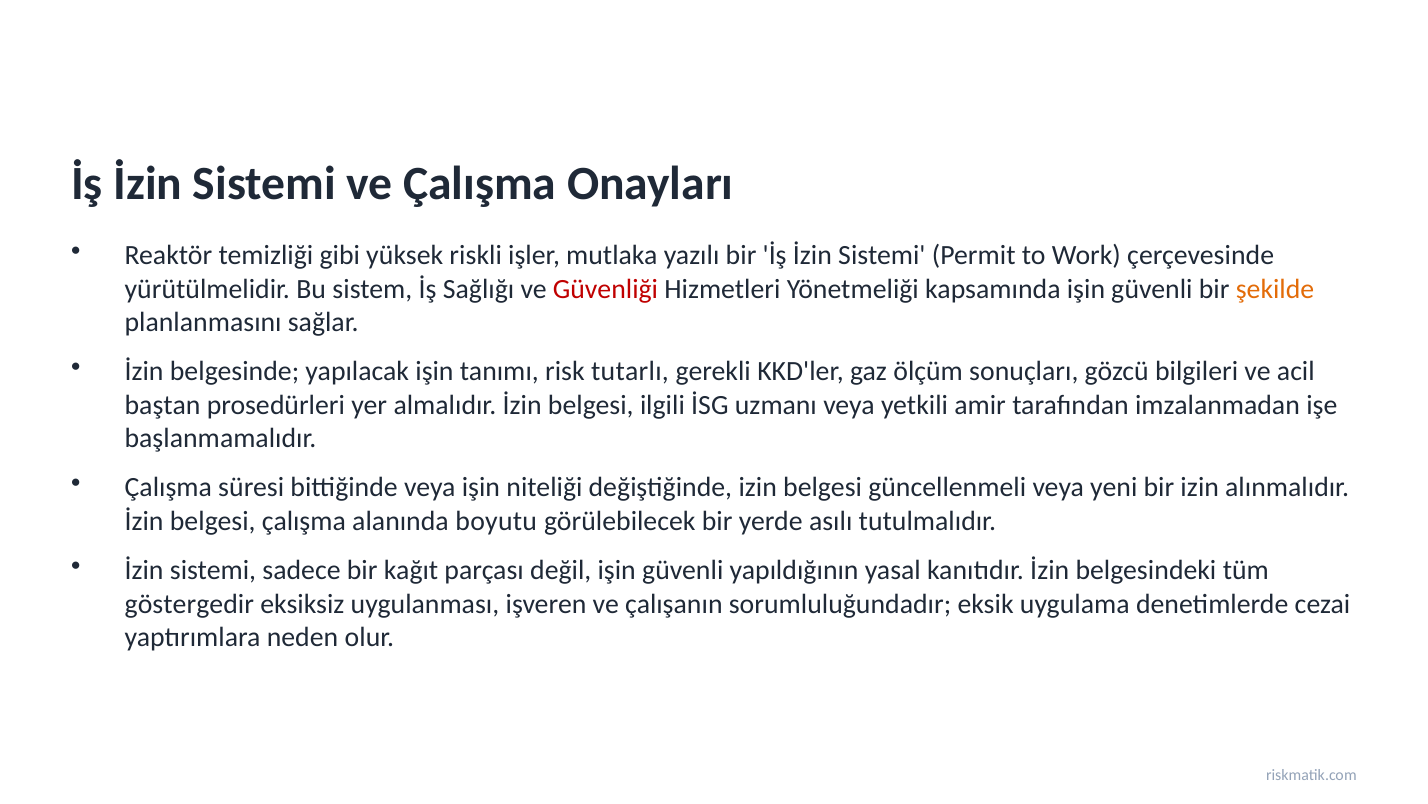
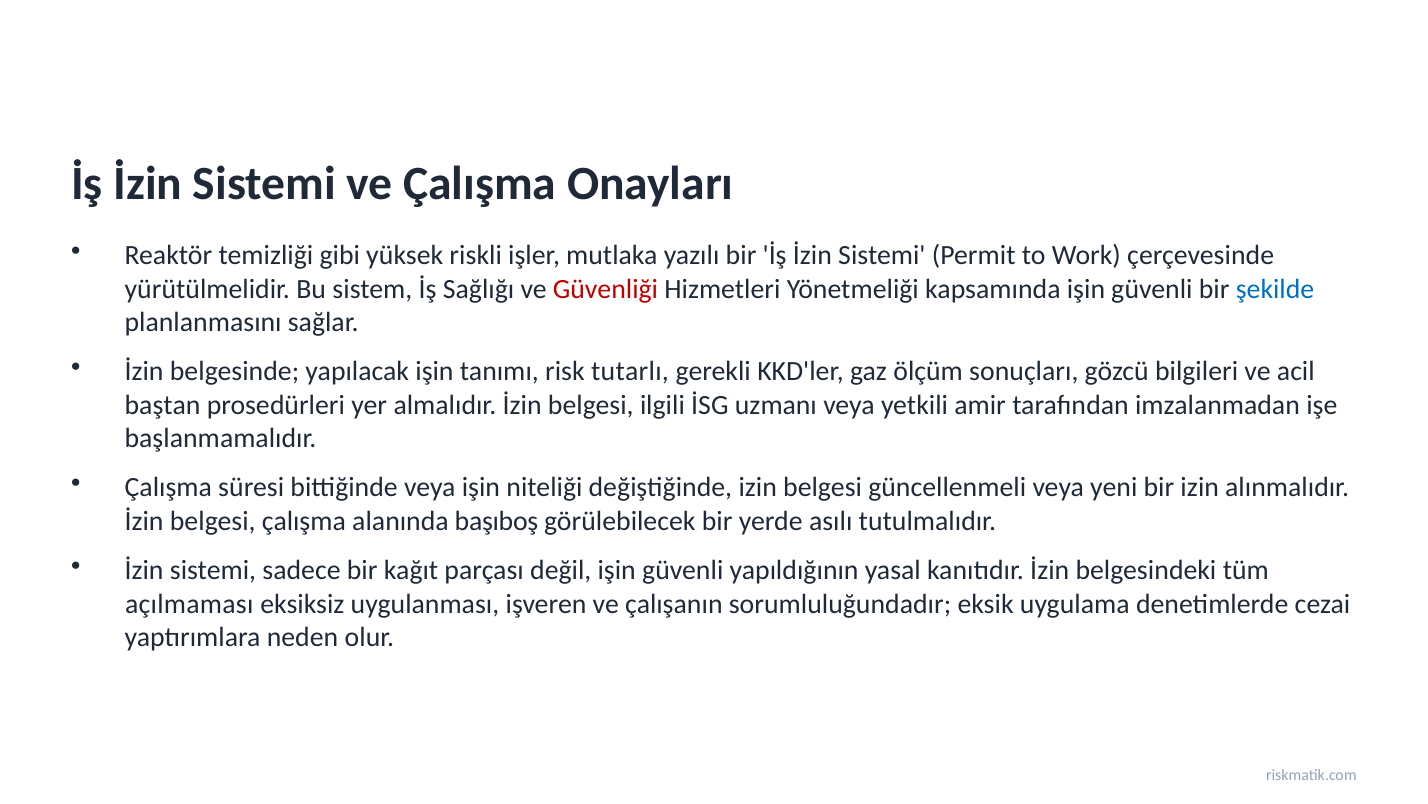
şekilde colour: orange -> blue
boyutu: boyutu -> başıboş
göstergedir: göstergedir -> açılmaması
